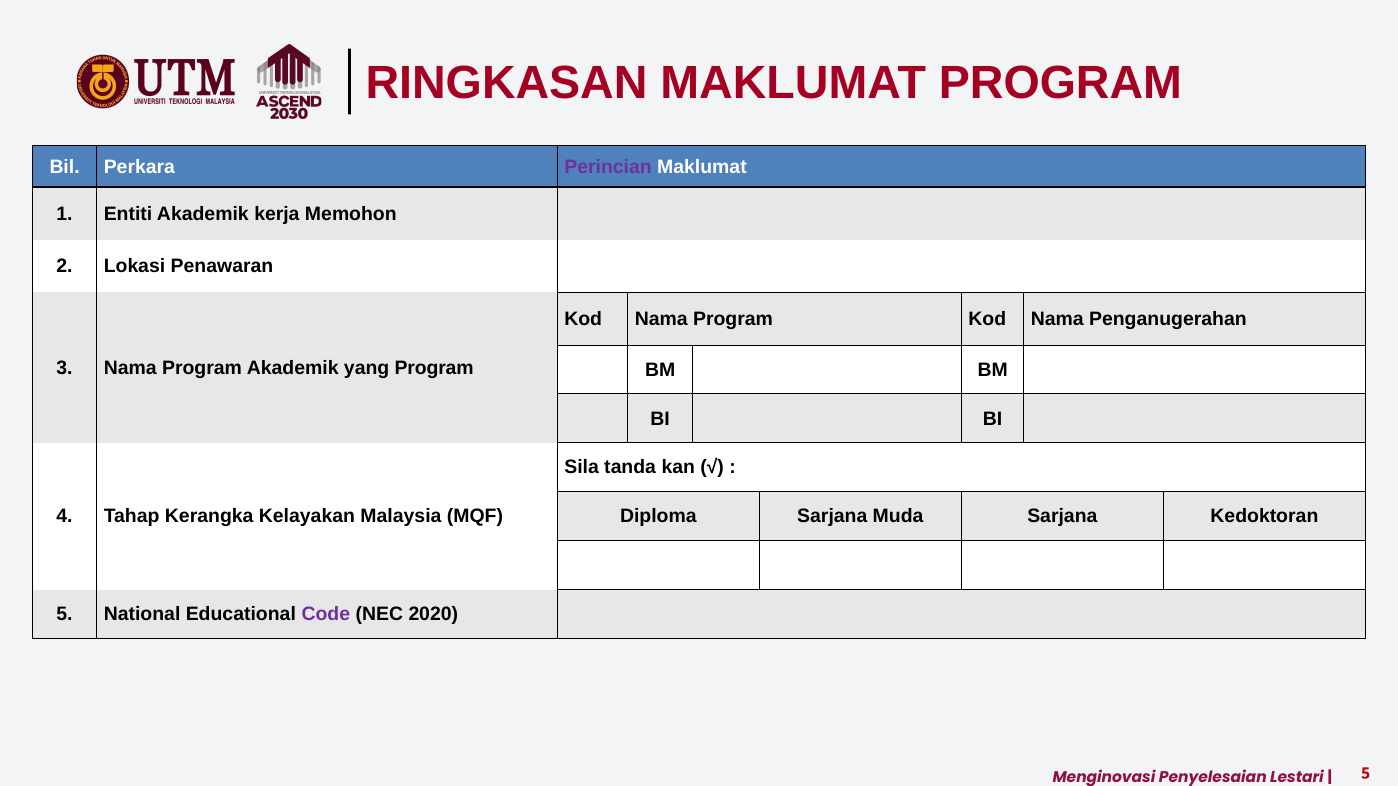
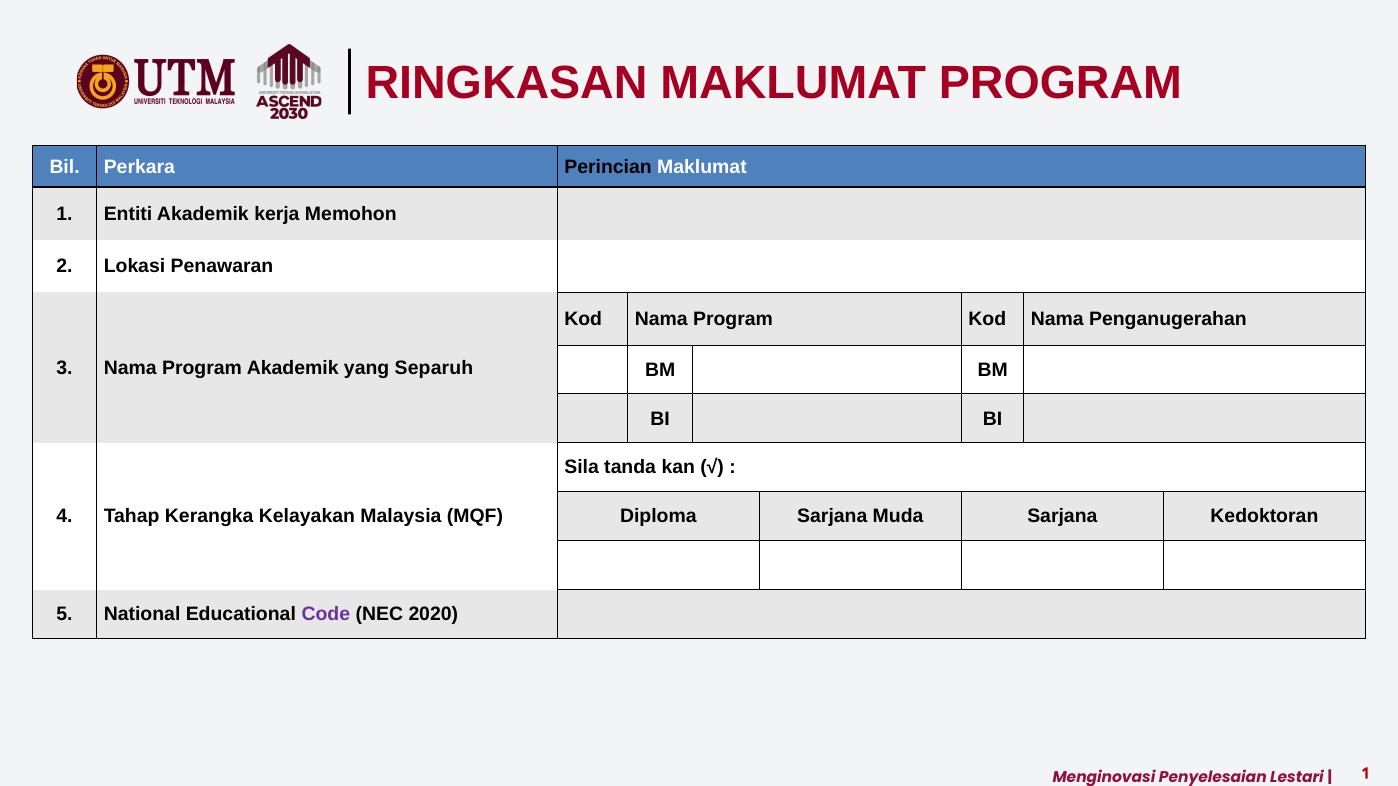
Perincian colour: purple -> black
yang Program: Program -> Separuh
5 at (1366, 774): 5 -> 1
